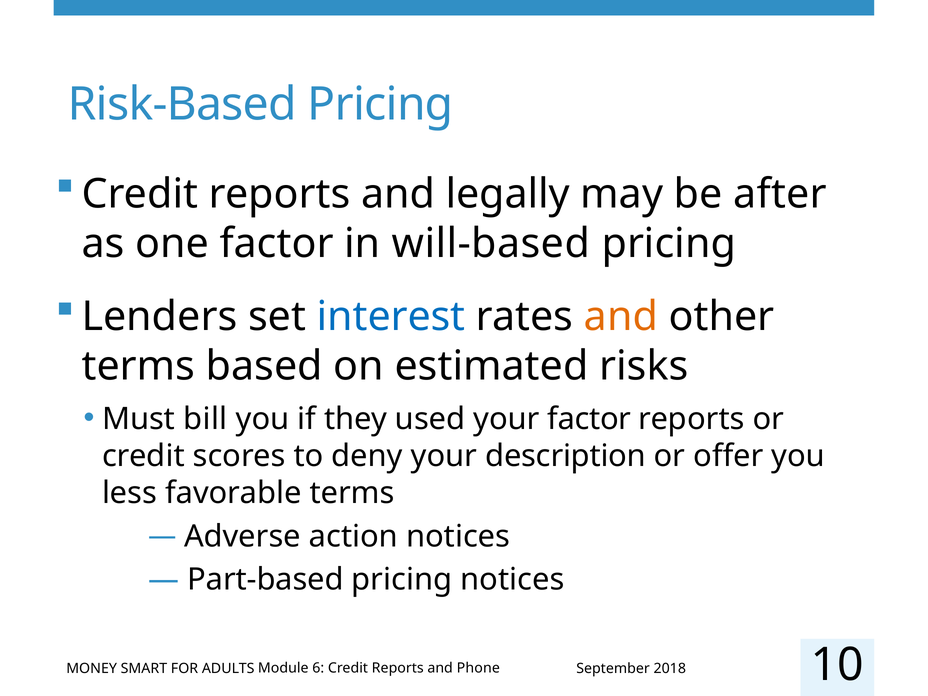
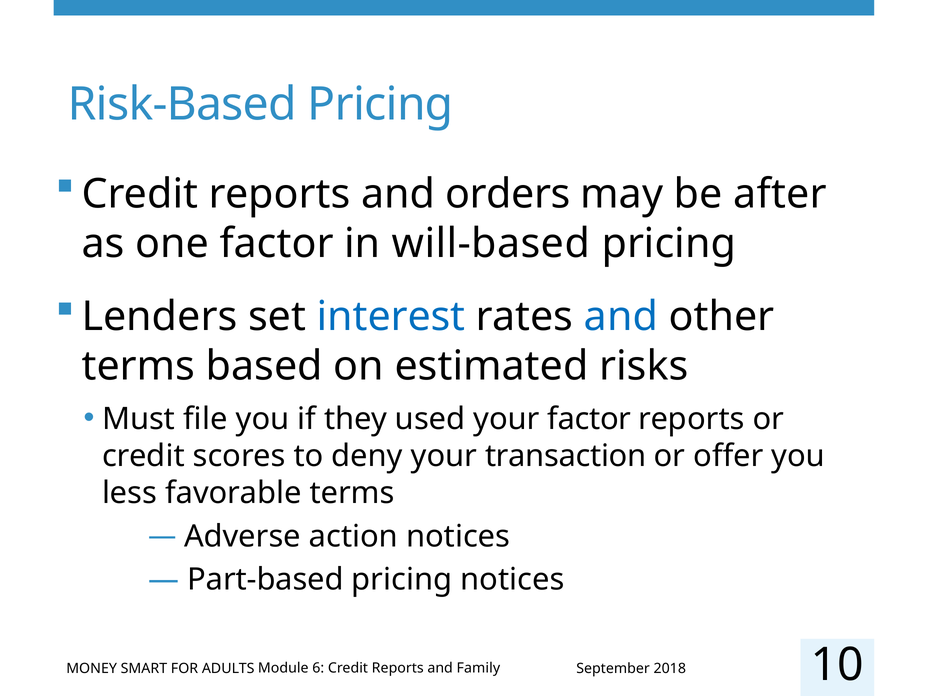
legally: legally -> orders
and at (621, 317) colour: orange -> blue
bill: bill -> file
description: description -> transaction
Phone: Phone -> Family
